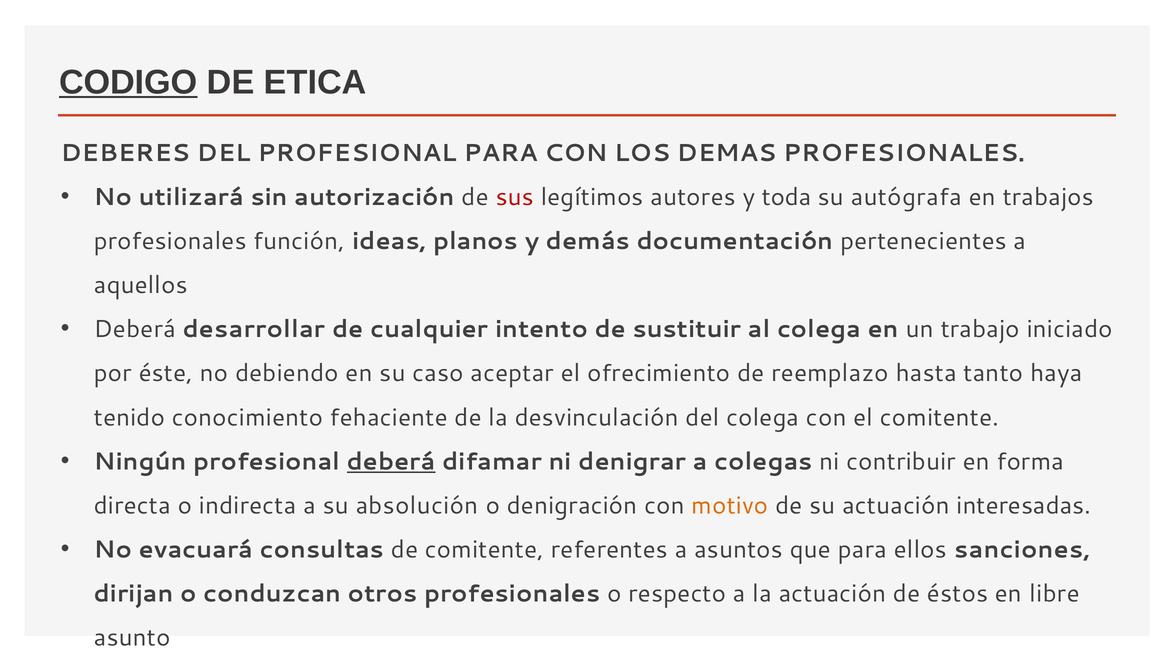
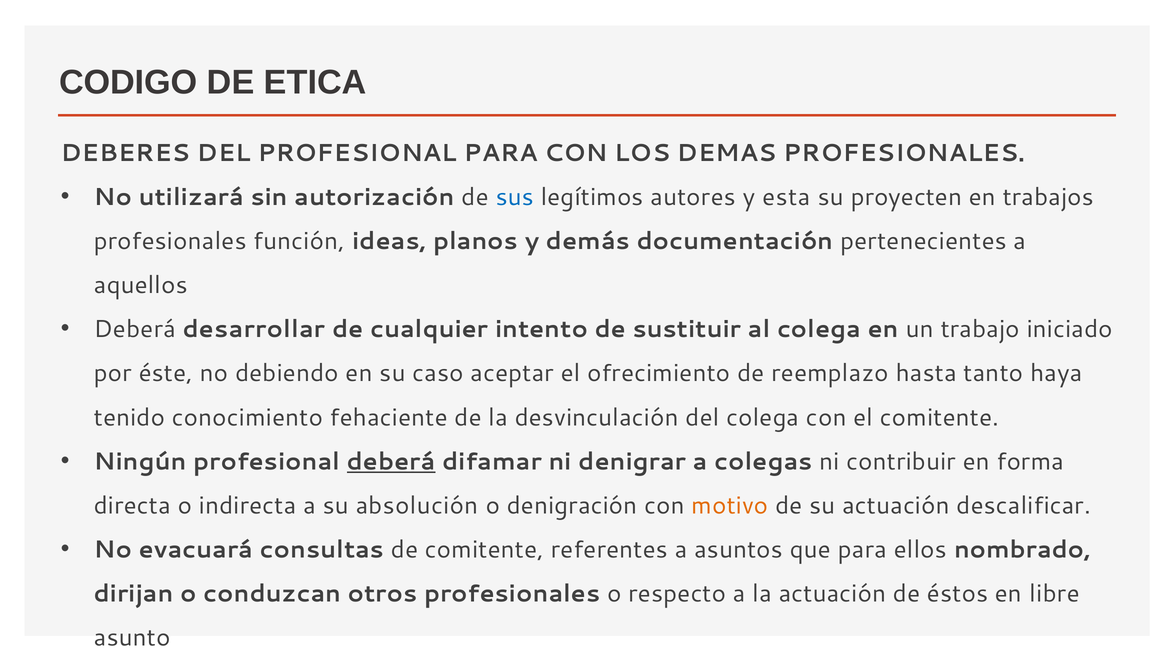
CODIGO underline: present -> none
sus colour: red -> blue
toda: toda -> esta
autógrafa: autógrafa -> proyecten
interesadas: interesadas -> descalificar
sanciones: sanciones -> nombrado
